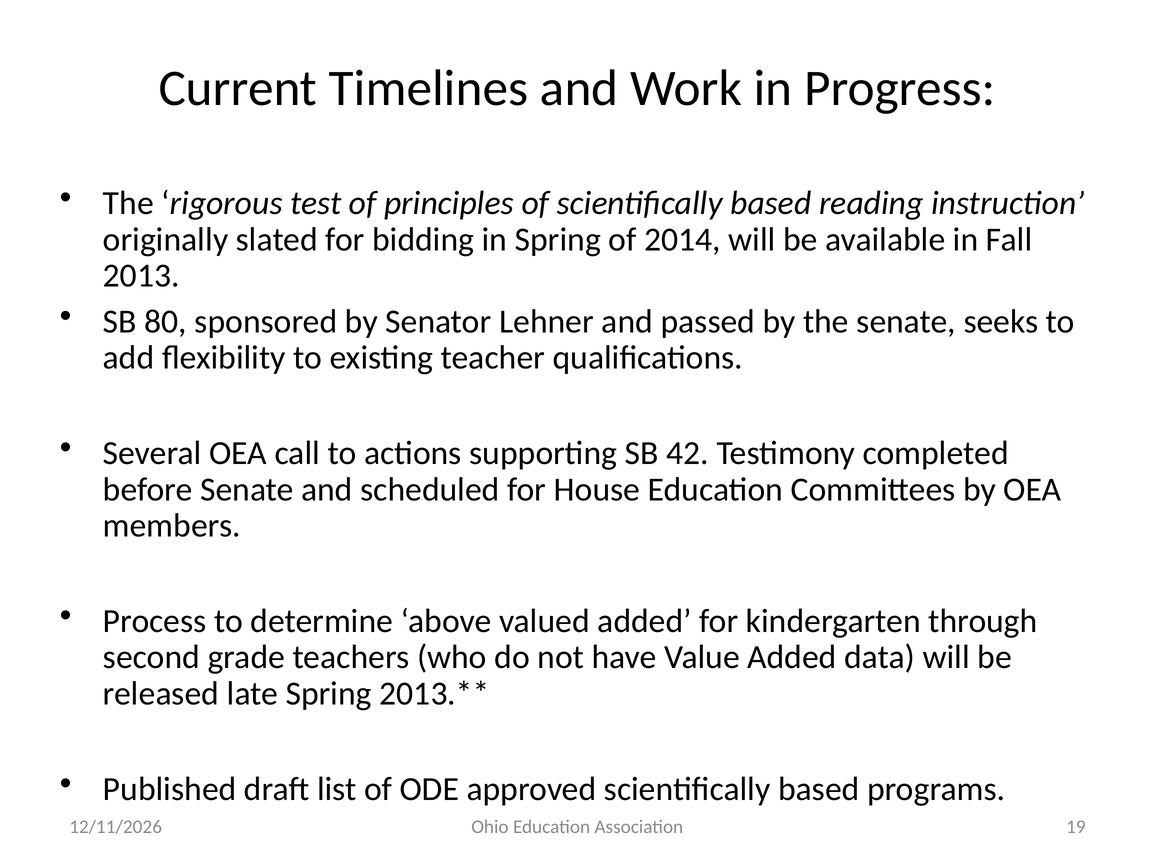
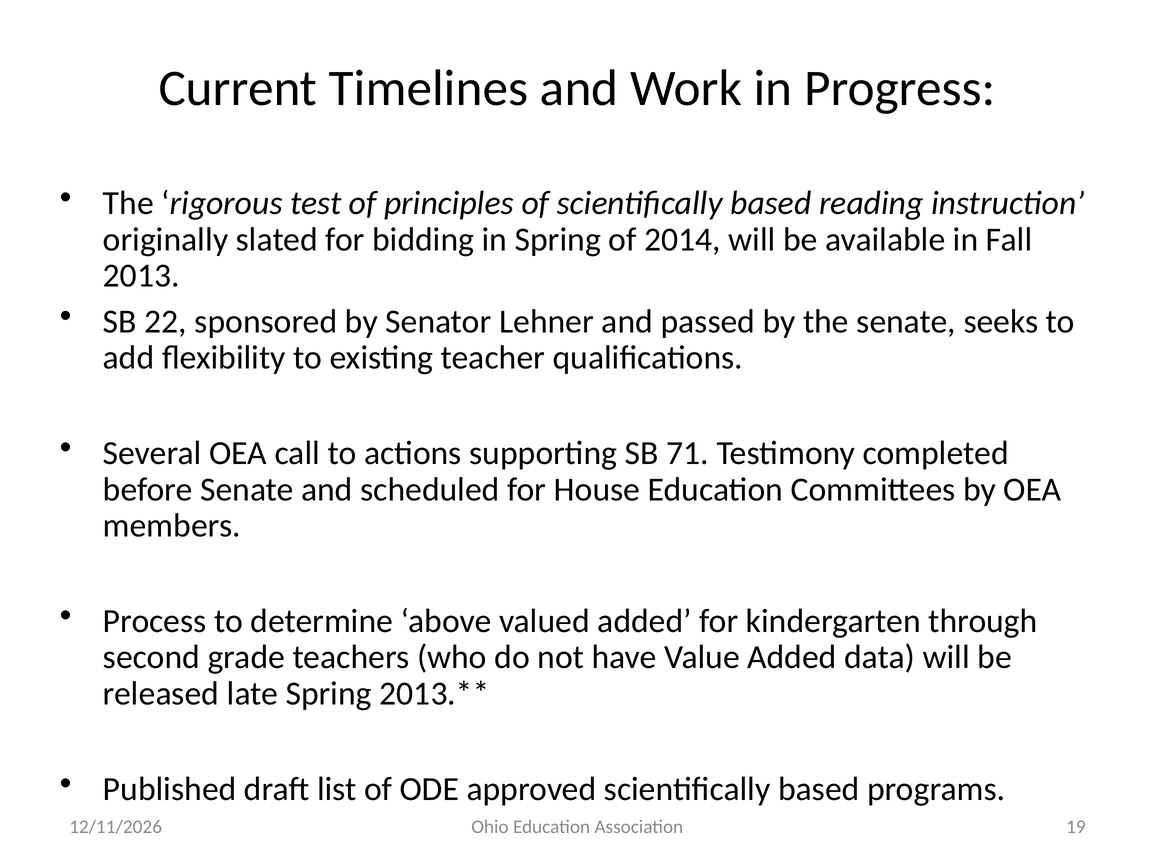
80: 80 -> 22
42: 42 -> 71
